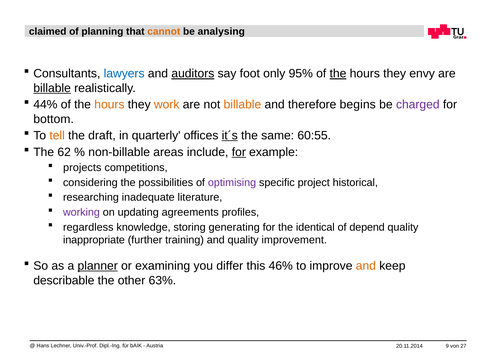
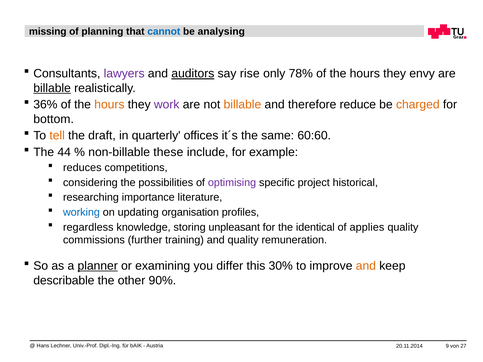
claimed: claimed -> missing
cannot colour: orange -> blue
lawyers colour: blue -> purple
foot: foot -> rise
95%: 95% -> 78%
the at (338, 74) underline: present -> none
44%: 44% -> 36%
work colour: orange -> purple
begins: begins -> reduce
charged colour: purple -> orange
it´s underline: present -> none
60:55: 60:55 -> 60:60
62: 62 -> 44
areas: areas -> these
for at (239, 152) underline: present -> none
projects: projects -> reduces
inadequate: inadequate -> importance
working colour: purple -> blue
agreements: agreements -> organisation
generating: generating -> unpleasant
depend: depend -> applies
inappropriate: inappropriate -> commissions
improvement: improvement -> remuneration
46%: 46% -> 30%
63%: 63% -> 90%
